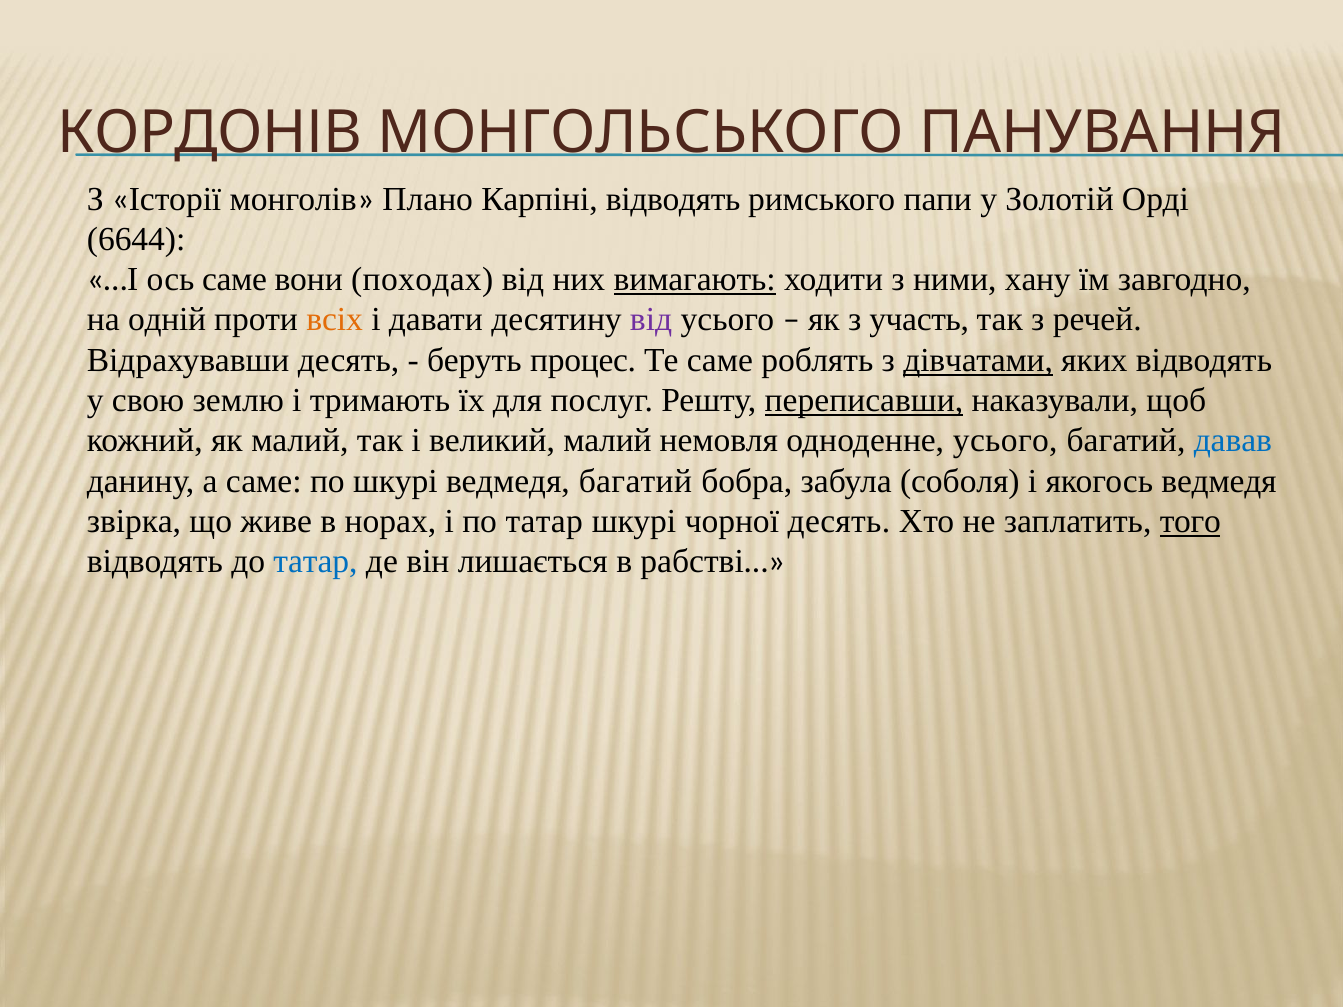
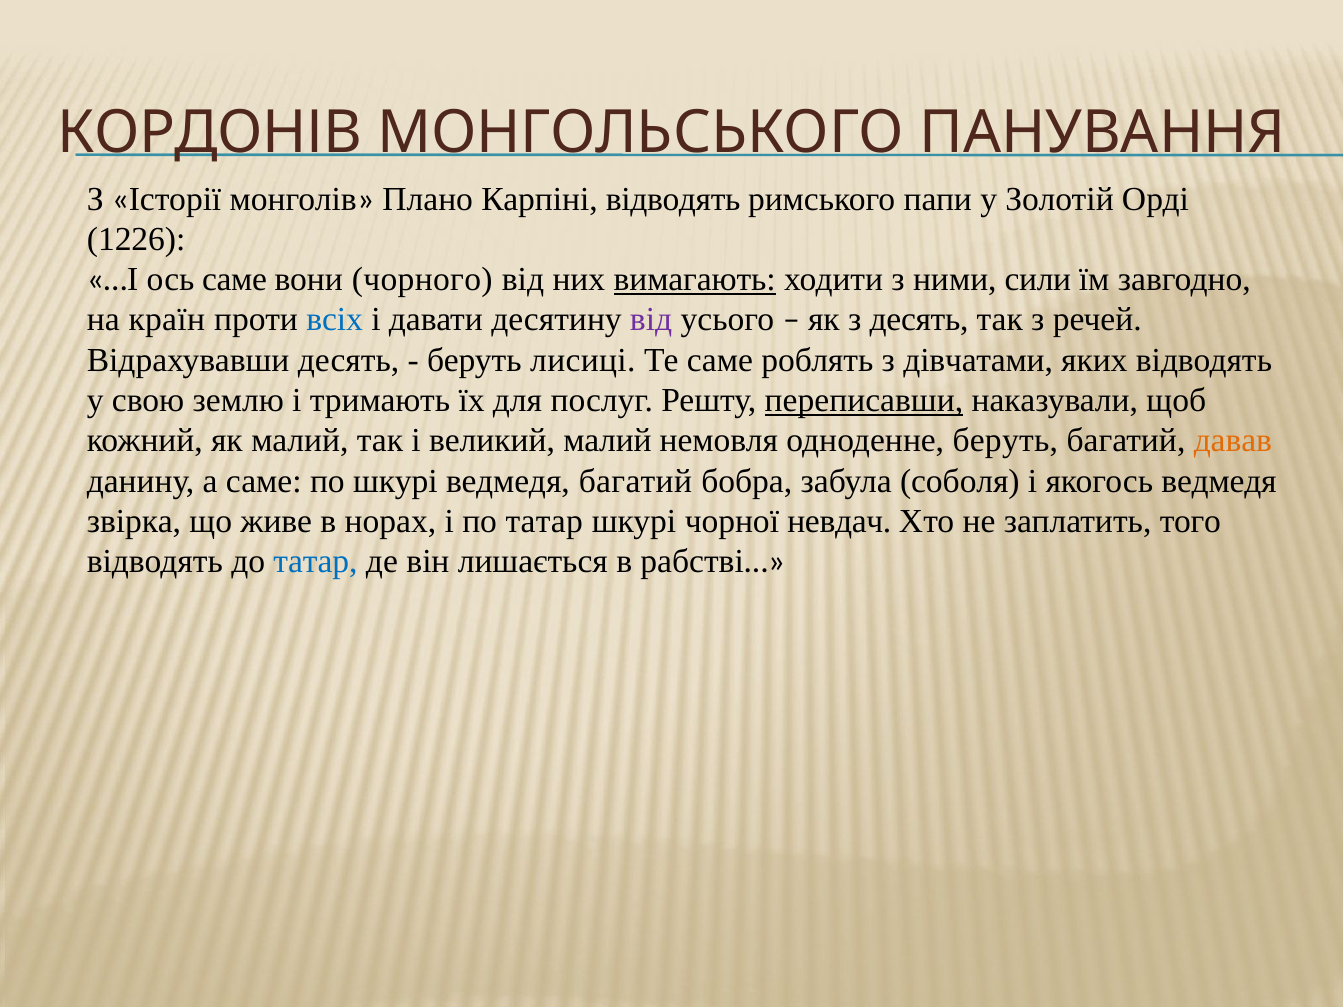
6644: 6644 -> 1226
походах: походах -> чорного
хану: хану -> сили
одній: одній -> країн
всіх colour: orange -> blue
з участь: участь -> десять
процес: процес -> лисиці
дівчатами underline: present -> none
одноденне усього: усього -> беруть
давав colour: blue -> orange
чорної десять: десять -> невдач
того underline: present -> none
